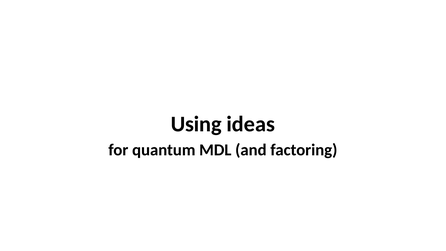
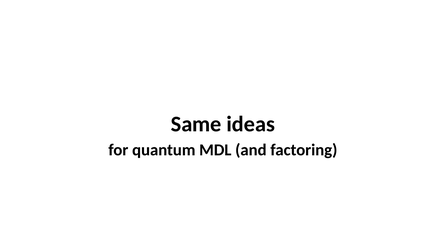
Using: Using -> Same
